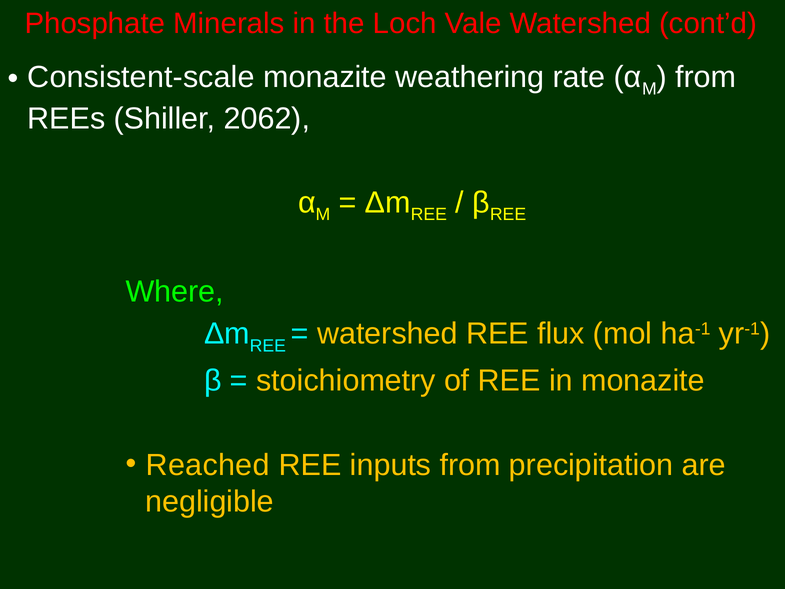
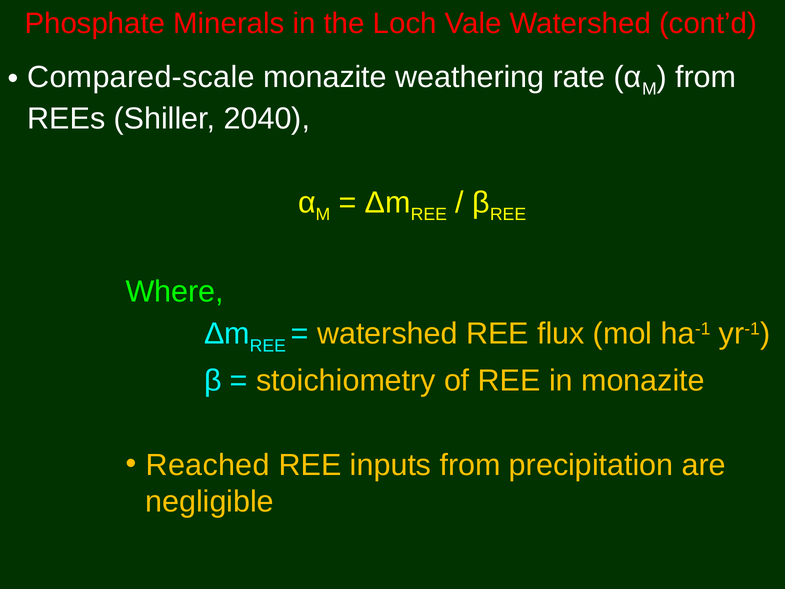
Consistent-scale: Consistent-scale -> Compared-scale
2062: 2062 -> 2040
